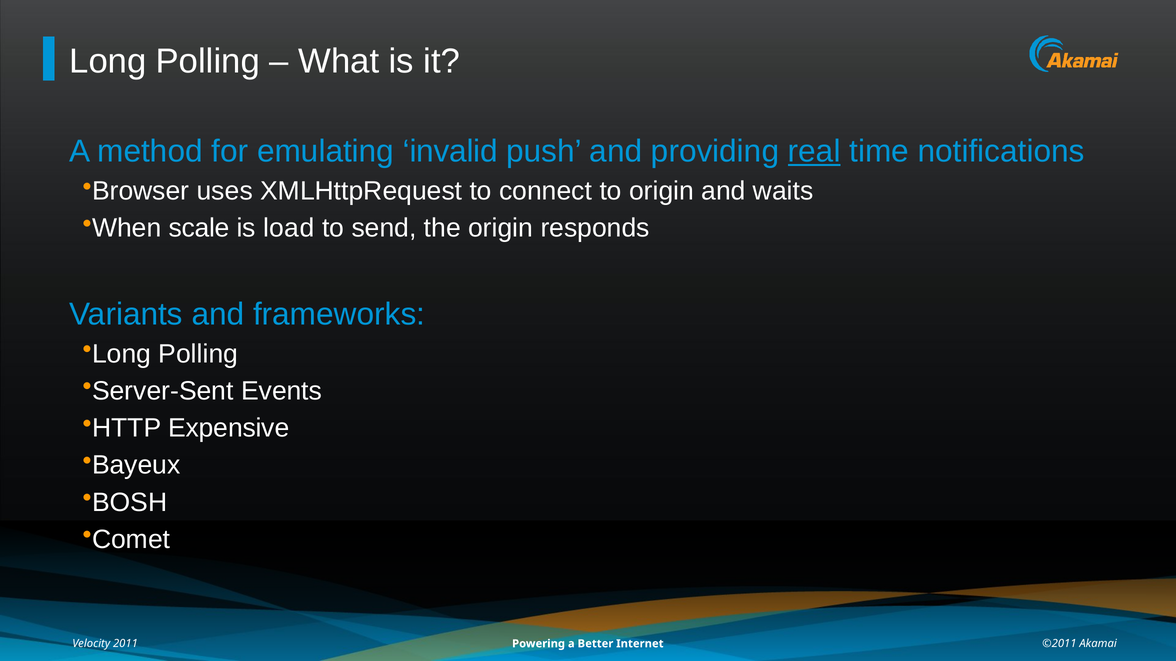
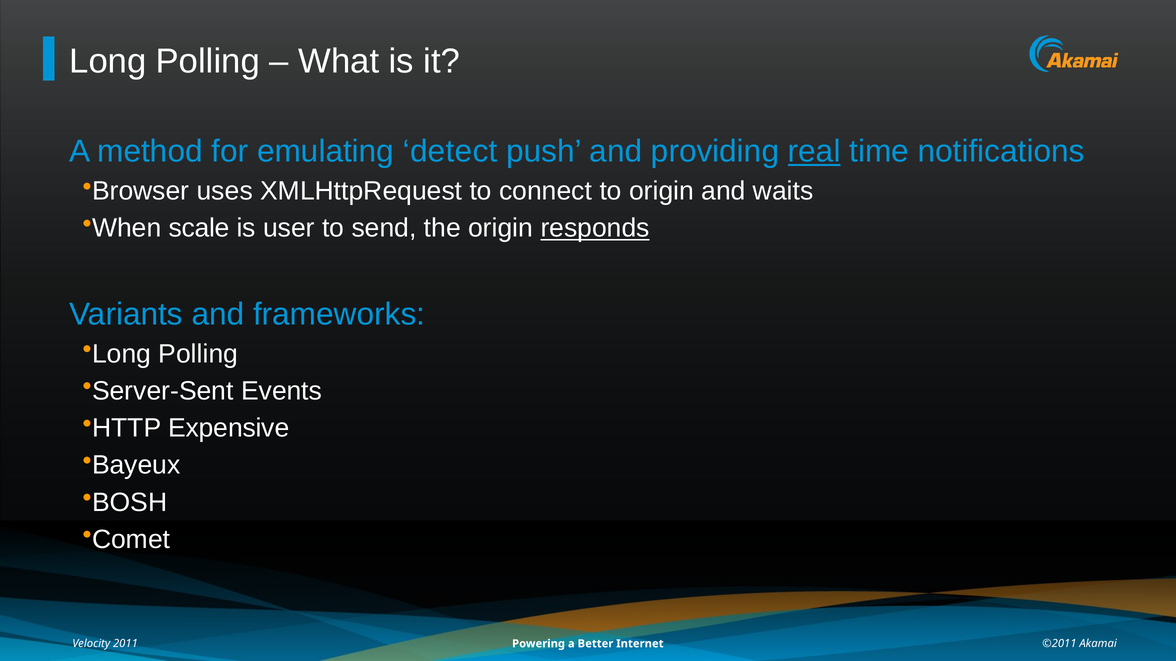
invalid: invalid -> detect
load: load -> user
responds underline: none -> present
